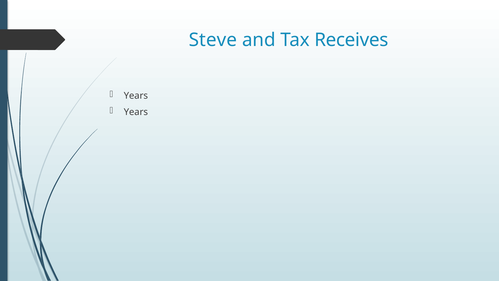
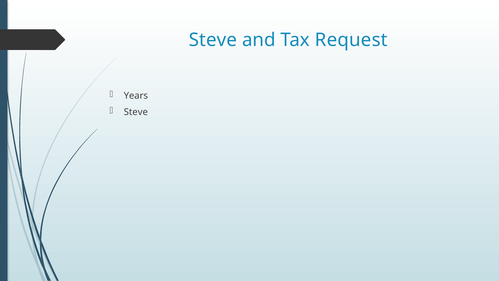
Receives: Receives -> Request
Years at (136, 112): Years -> Steve
